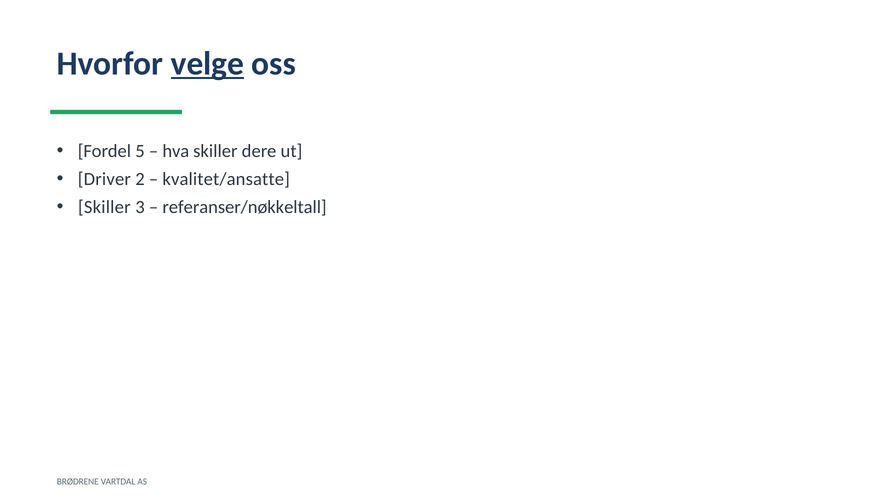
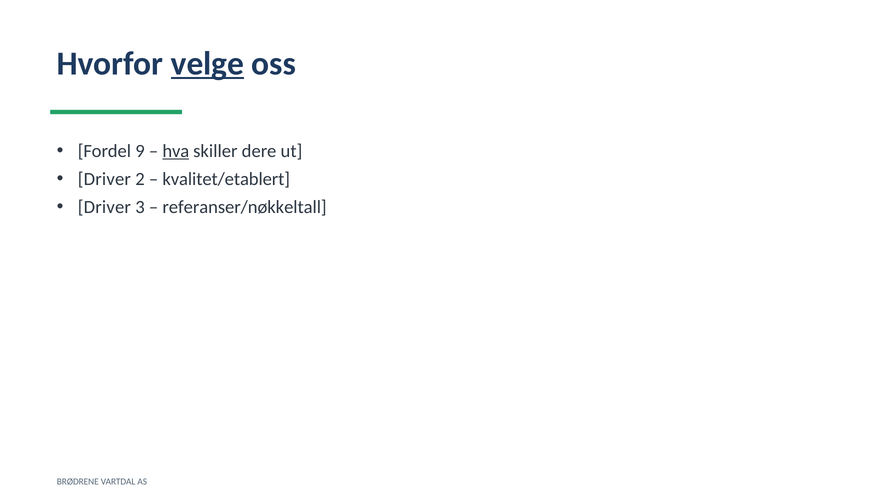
5: 5 -> 9
hva underline: none -> present
kvalitet/ansatte: kvalitet/ansatte -> kvalitet/etablert
Skiller at (104, 207): Skiller -> Driver
